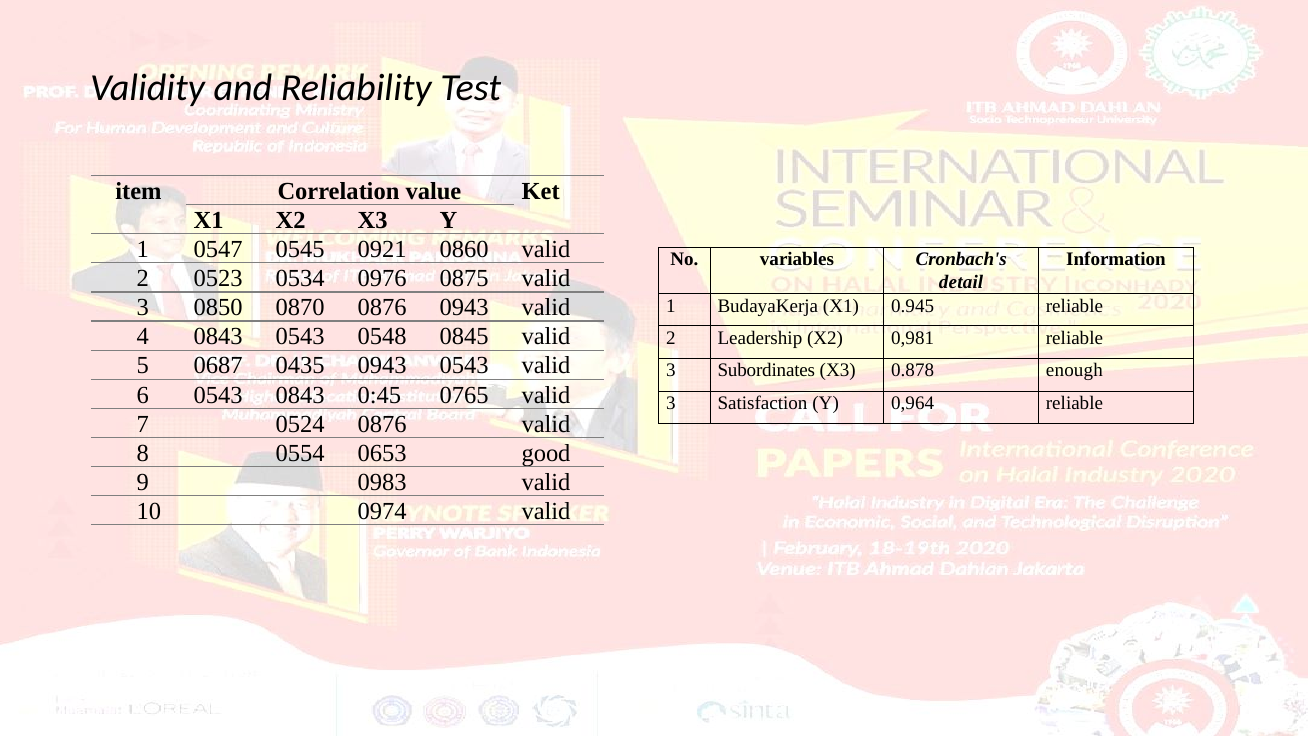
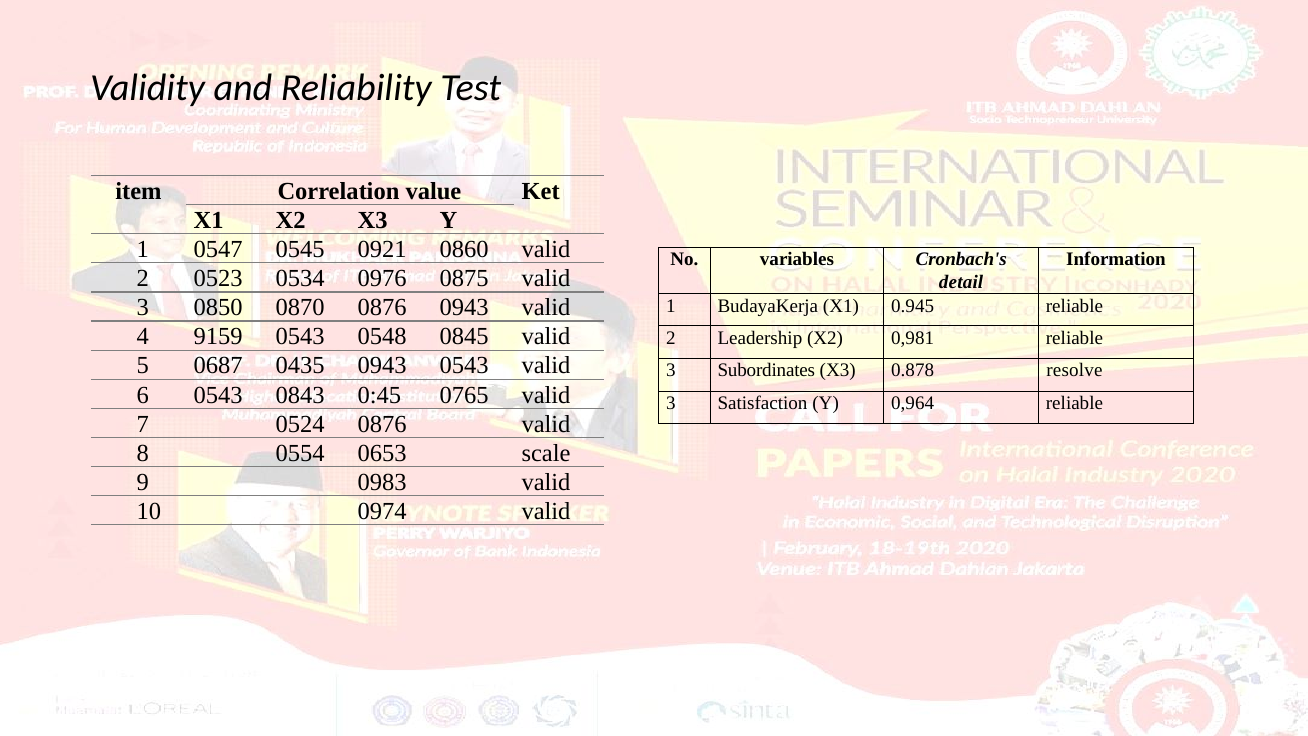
4 0843: 0843 -> 9159
enough: enough -> resolve
good: good -> scale
